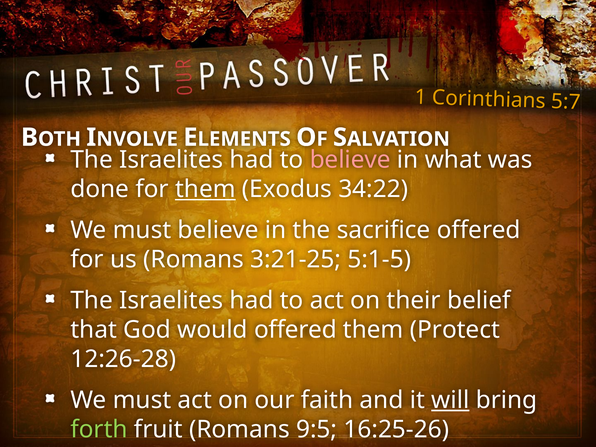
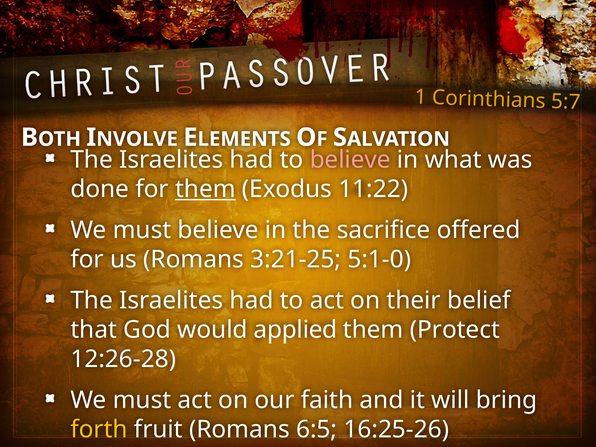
34:22: 34:22 -> 11:22
5:1-5: 5:1-5 -> 5:1-0
would offered: offered -> applied
will underline: present -> none
forth colour: light green -> yellow
9:5: 9:5 -> 6:5
